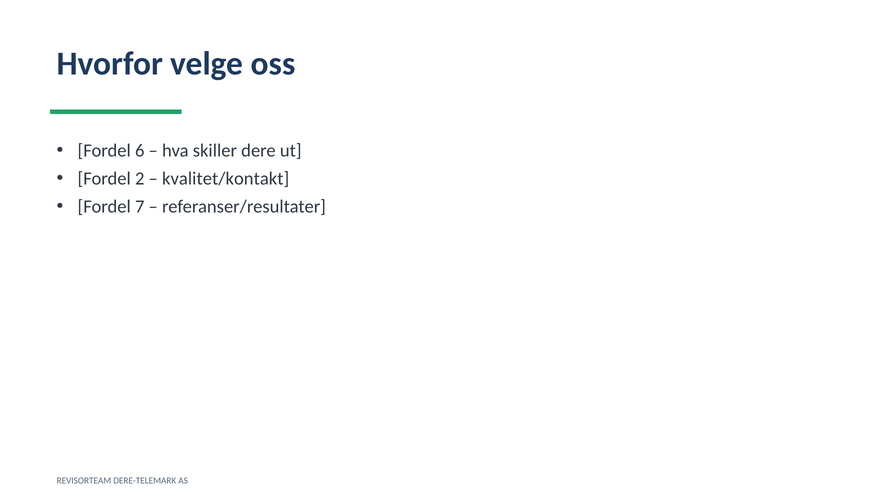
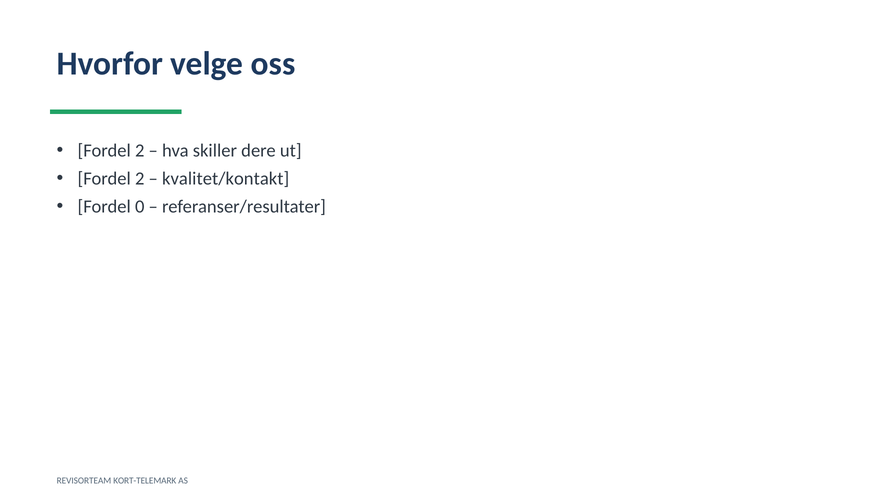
6 at (140, 151): 6 -> 2
7: 7 -> 0
DERE-TELEMARK: DERE-TELEMARK -> KORT-TELEMARK
